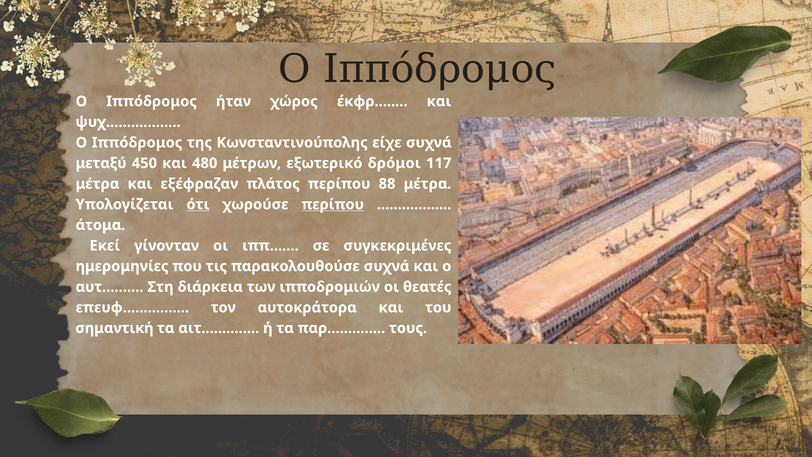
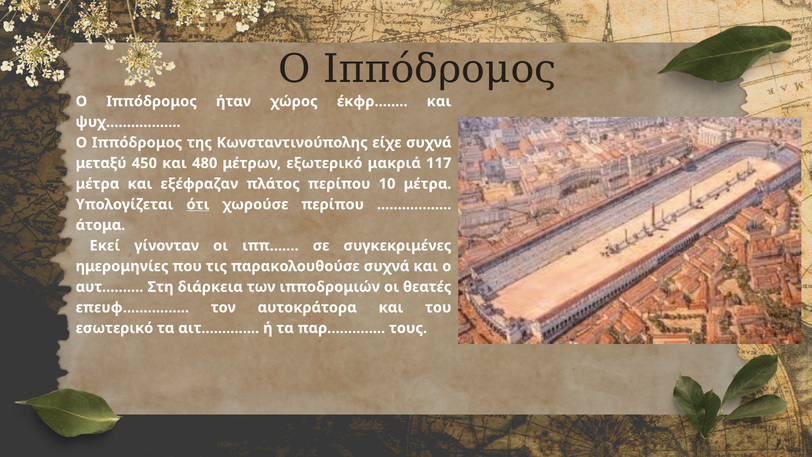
δρόμοι: δρόμοι -> μακριά
88: 88 -> 10
περίπου at (333, 204) underline: present -> none
σημαντική: σημαντική -> εσωτερικό
